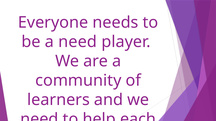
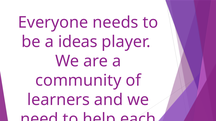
a need: need -> ideas
